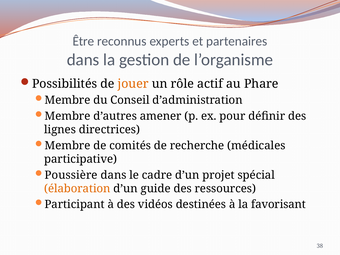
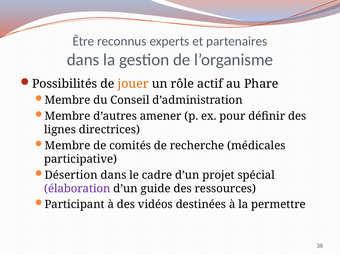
Poussière: Poussière -> Désertion
élaboration colour: orange -> purple
favorisant: favorisant -> permettre
